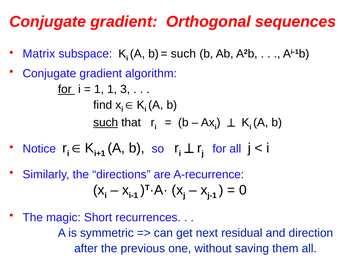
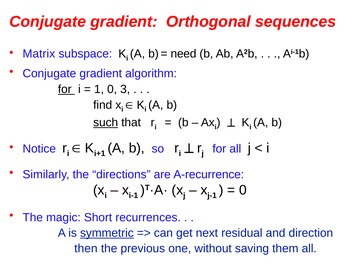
such at (183, 54): such -> need
1 1: 1 -> 0
symmetric underline: none -> present
after: after -> then
